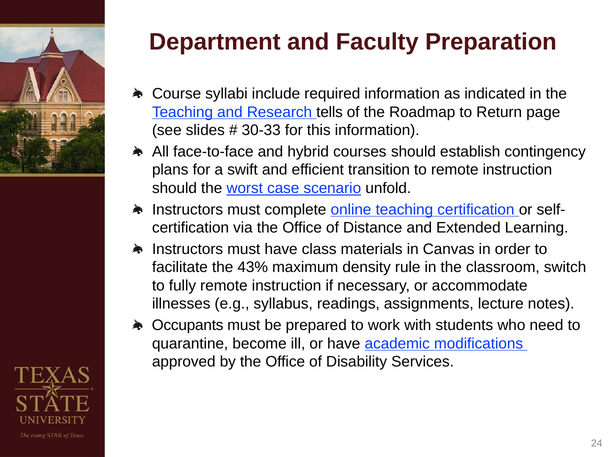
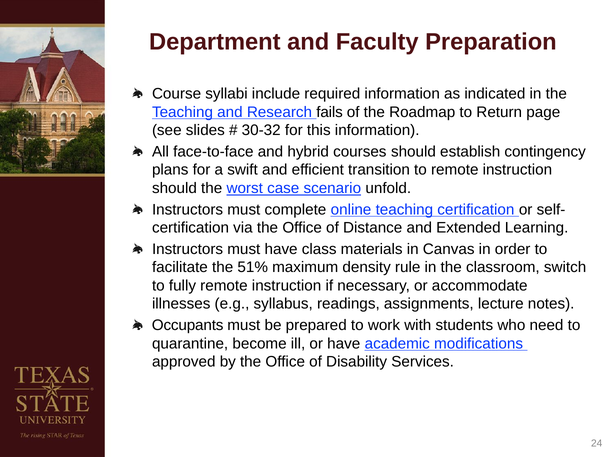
tells: tells -> fails
30-33: 30-33 -> 30-32
43%: 43% -> 51%
